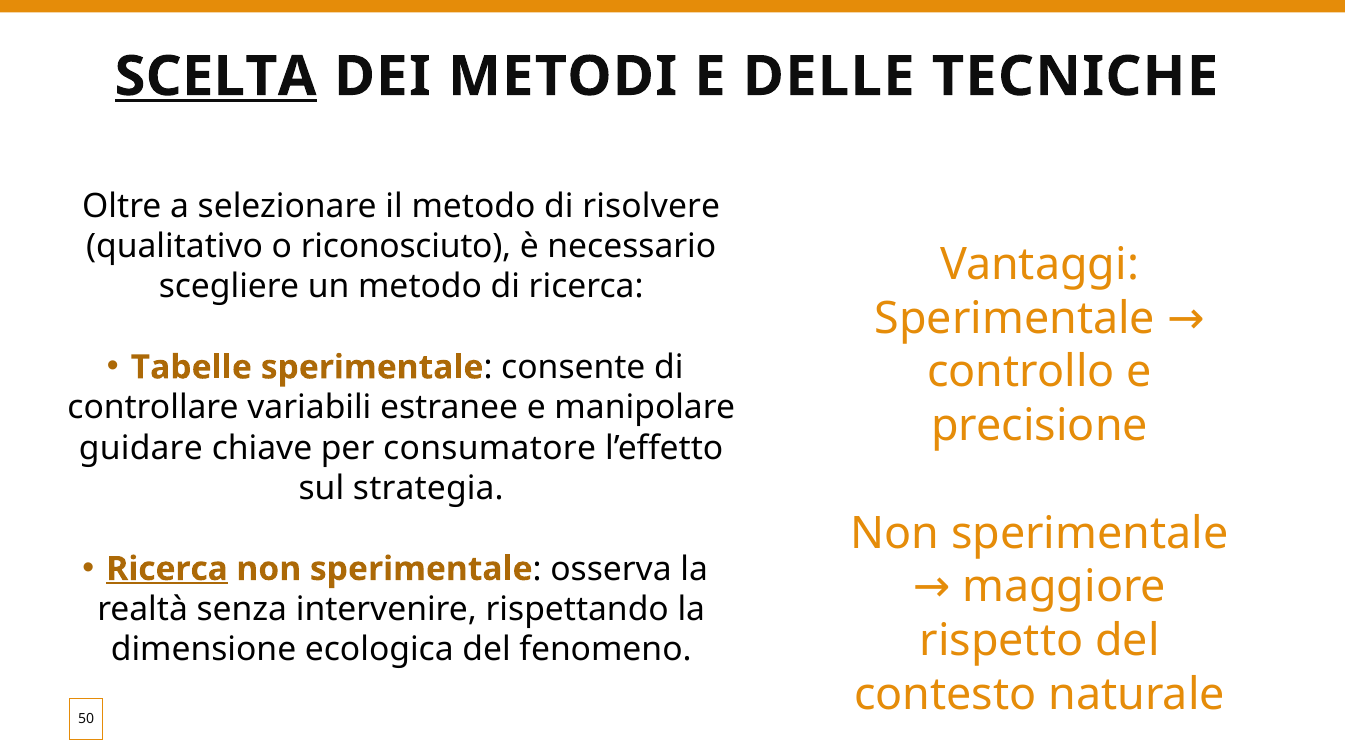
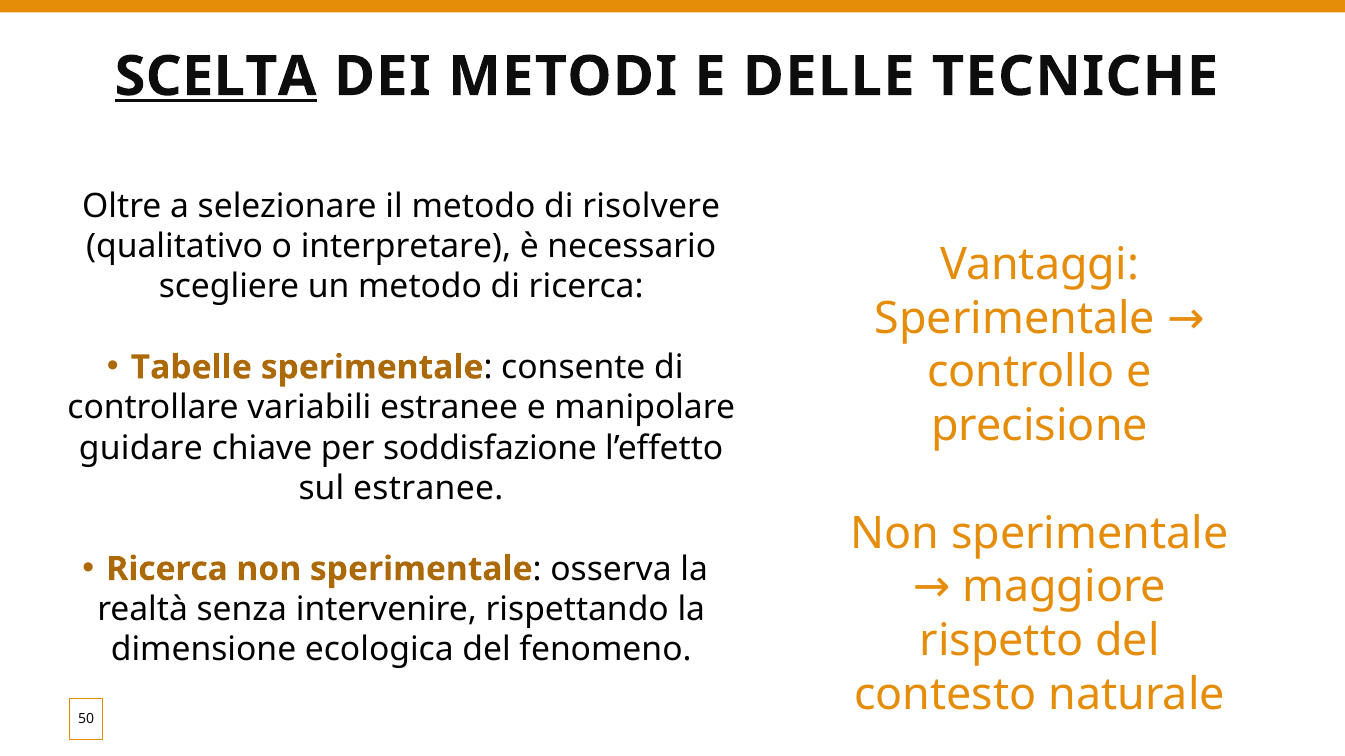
riconosciuto: riconosciuto -> interpretare
consumatore: consumatore -> soddisfazione
sul strategia: strategia -> estranee
Ricerca at (167, 569) underline: present -> none
